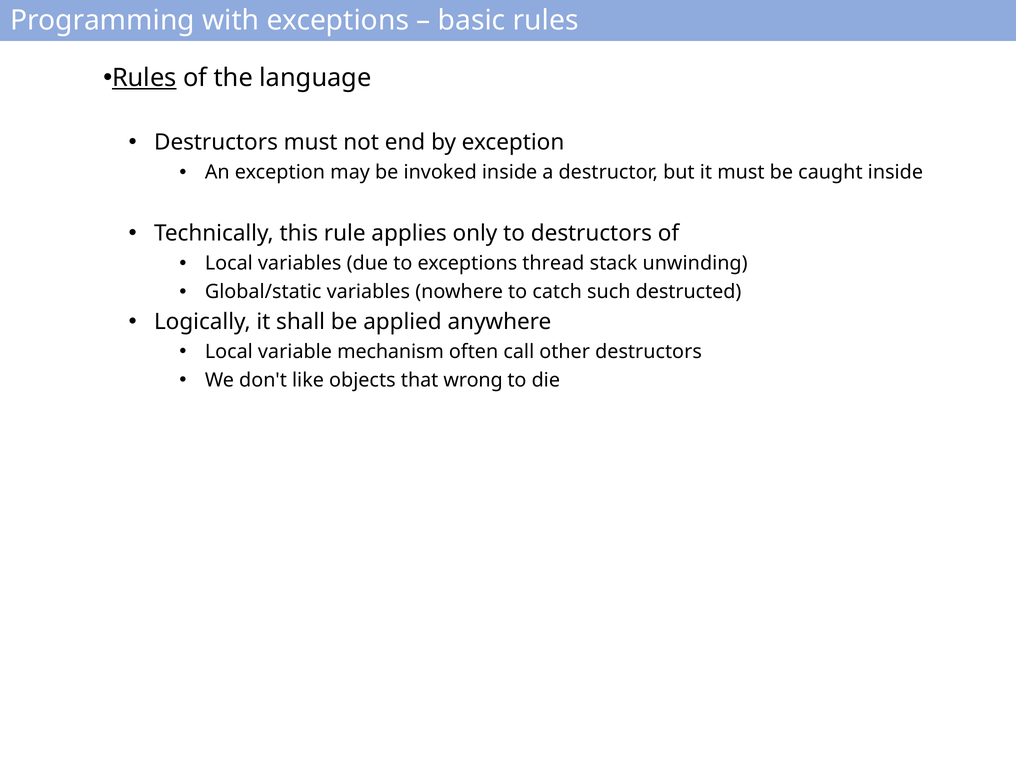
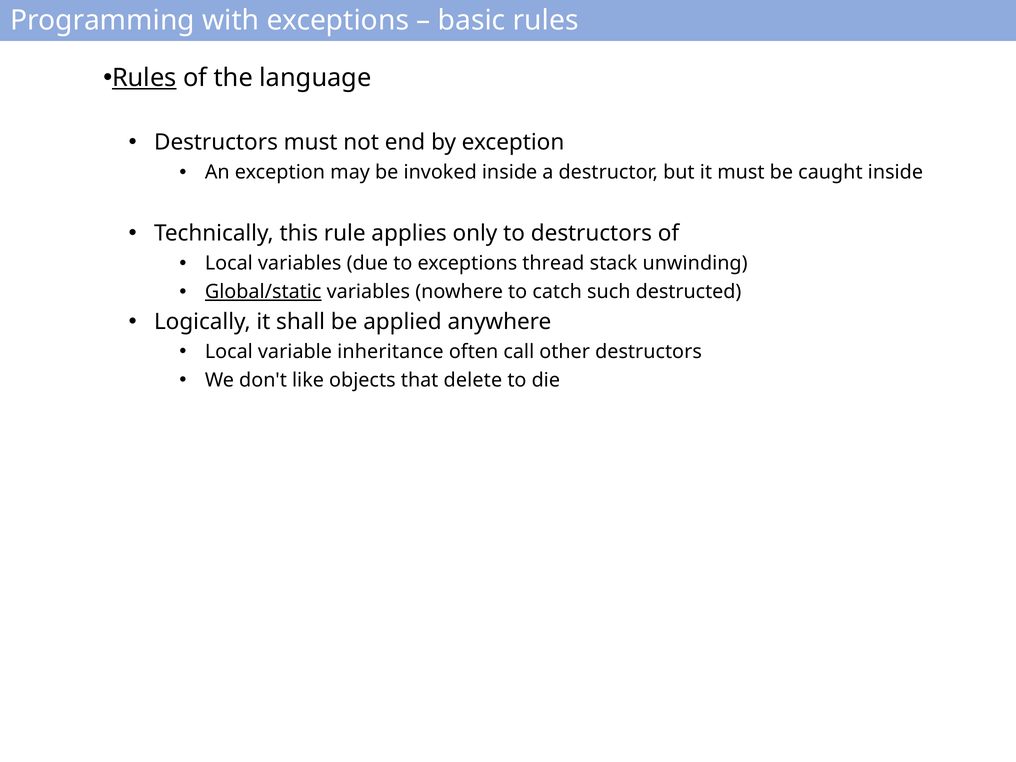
Global/static underline: none -> present
mechanism: mechanism -> inheritance
wrong: wrong -> delete
